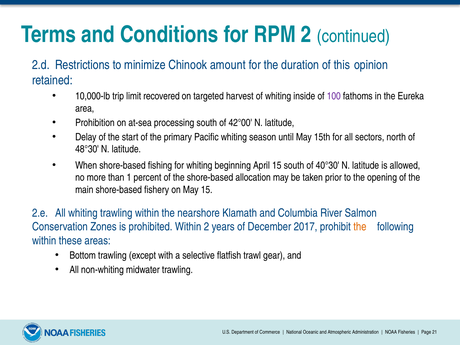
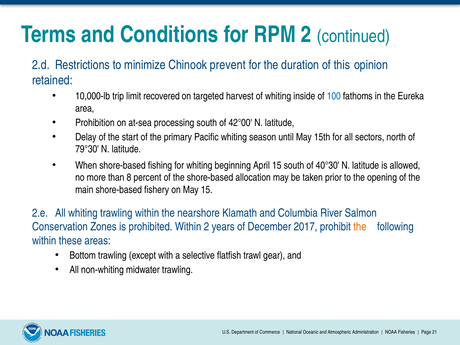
amount: amount -> prevent
100 colour: purple -> blue
48°30: 48°30 -> 79°30
1: 1 -> 8
